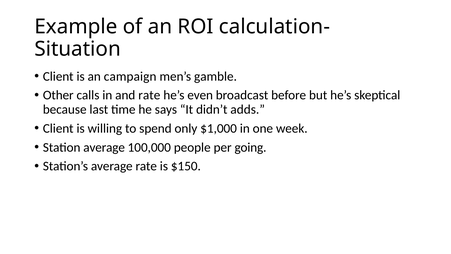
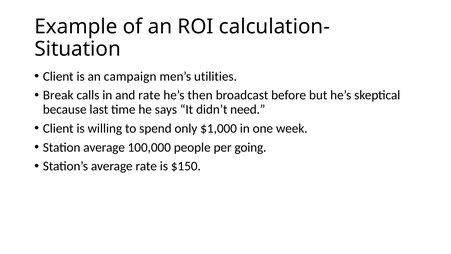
gamble: gamble -> utilities
Other: Other -> Break
even: even -> then
adds: adds -> need
